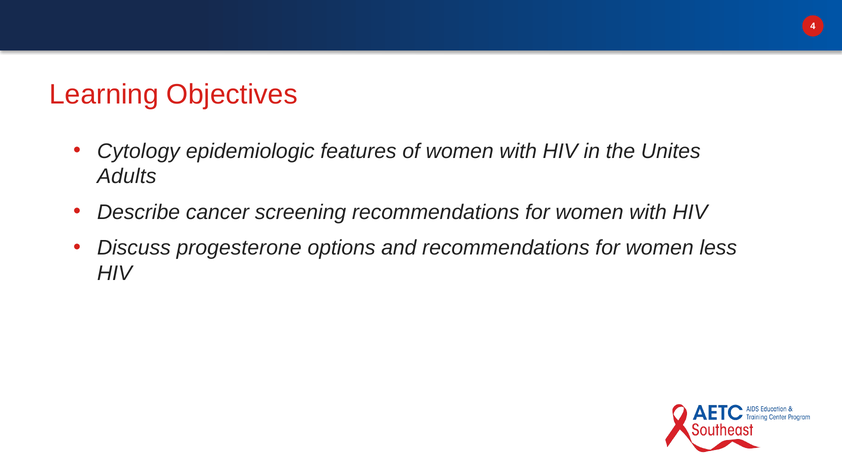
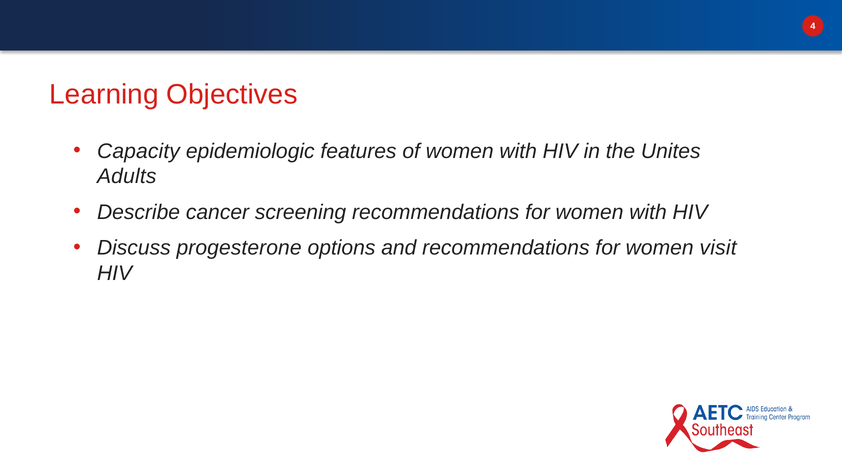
Cytology: Cytology -> Capacity
less: less -> visit
